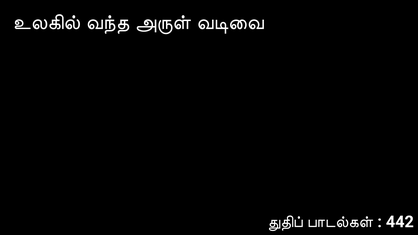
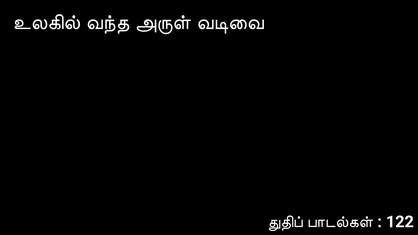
442: 442 -> 122
